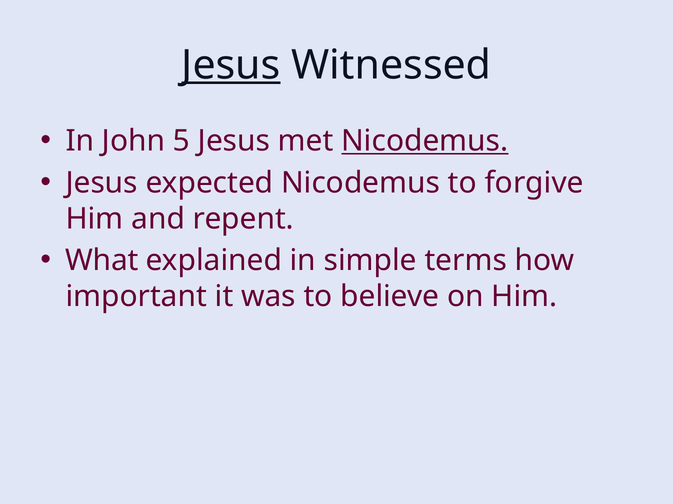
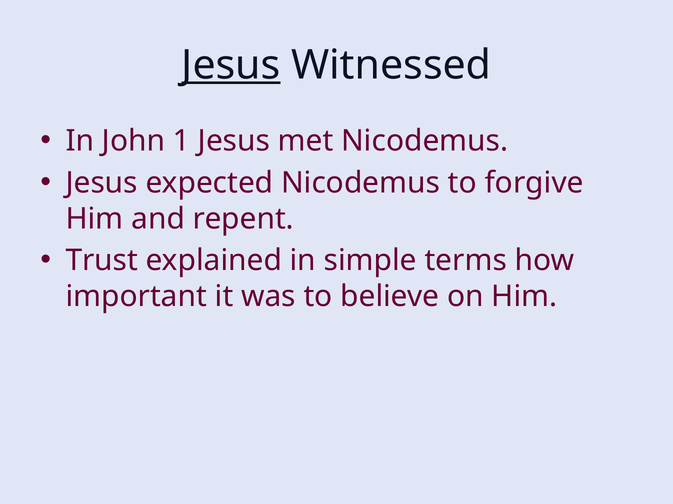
5: 5 -> 1
Nicodemus at (425, 141) underline: present -> none
What: What -> Trust
